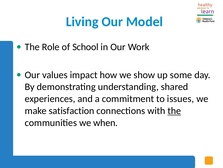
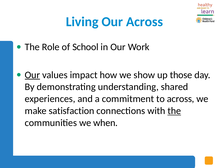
Our Model: Model -> Across
Our at (32, 75) underline: none -> present
some: some -> those
to issues: issues -> across
